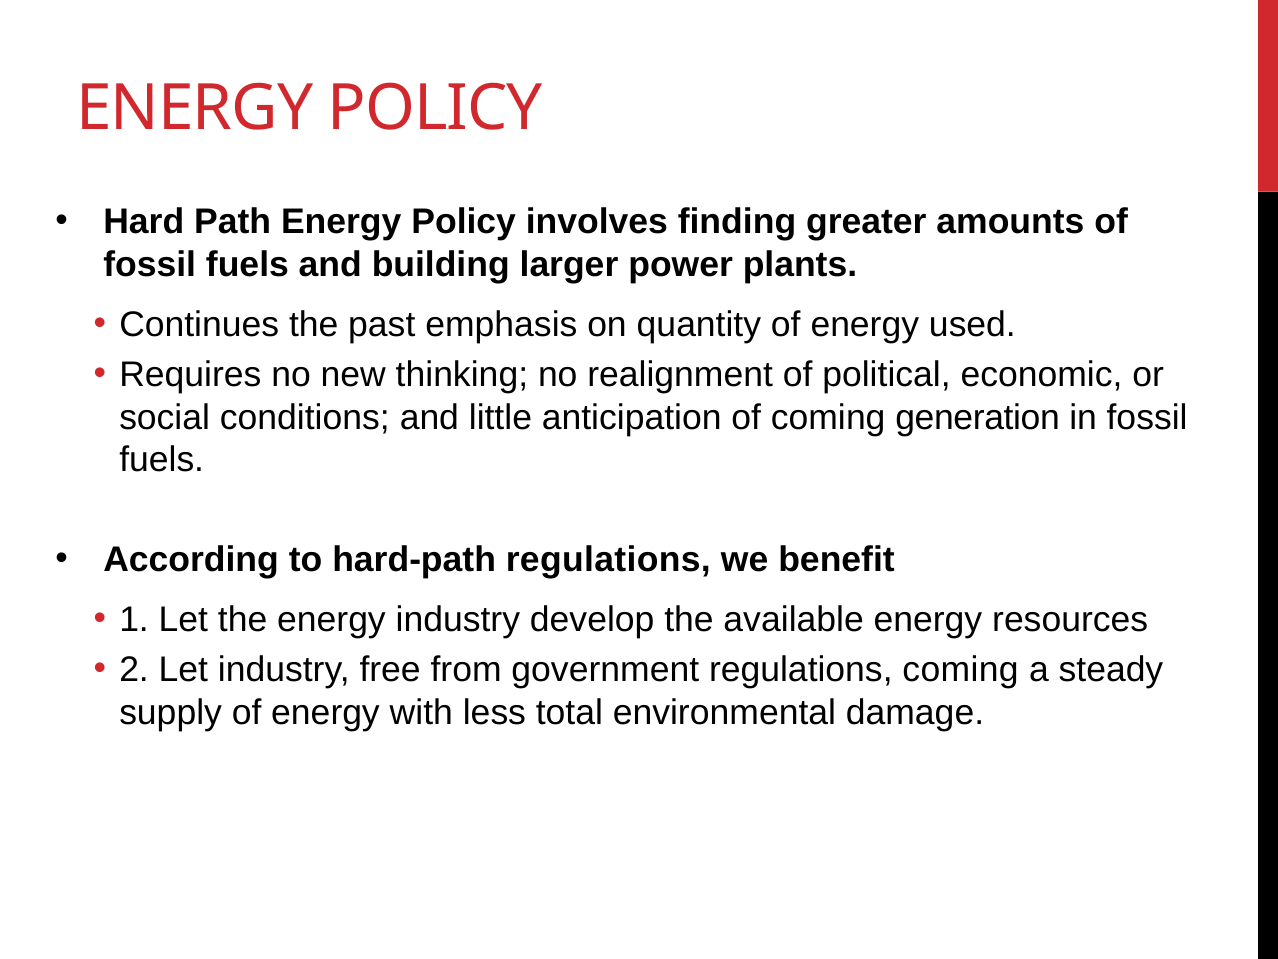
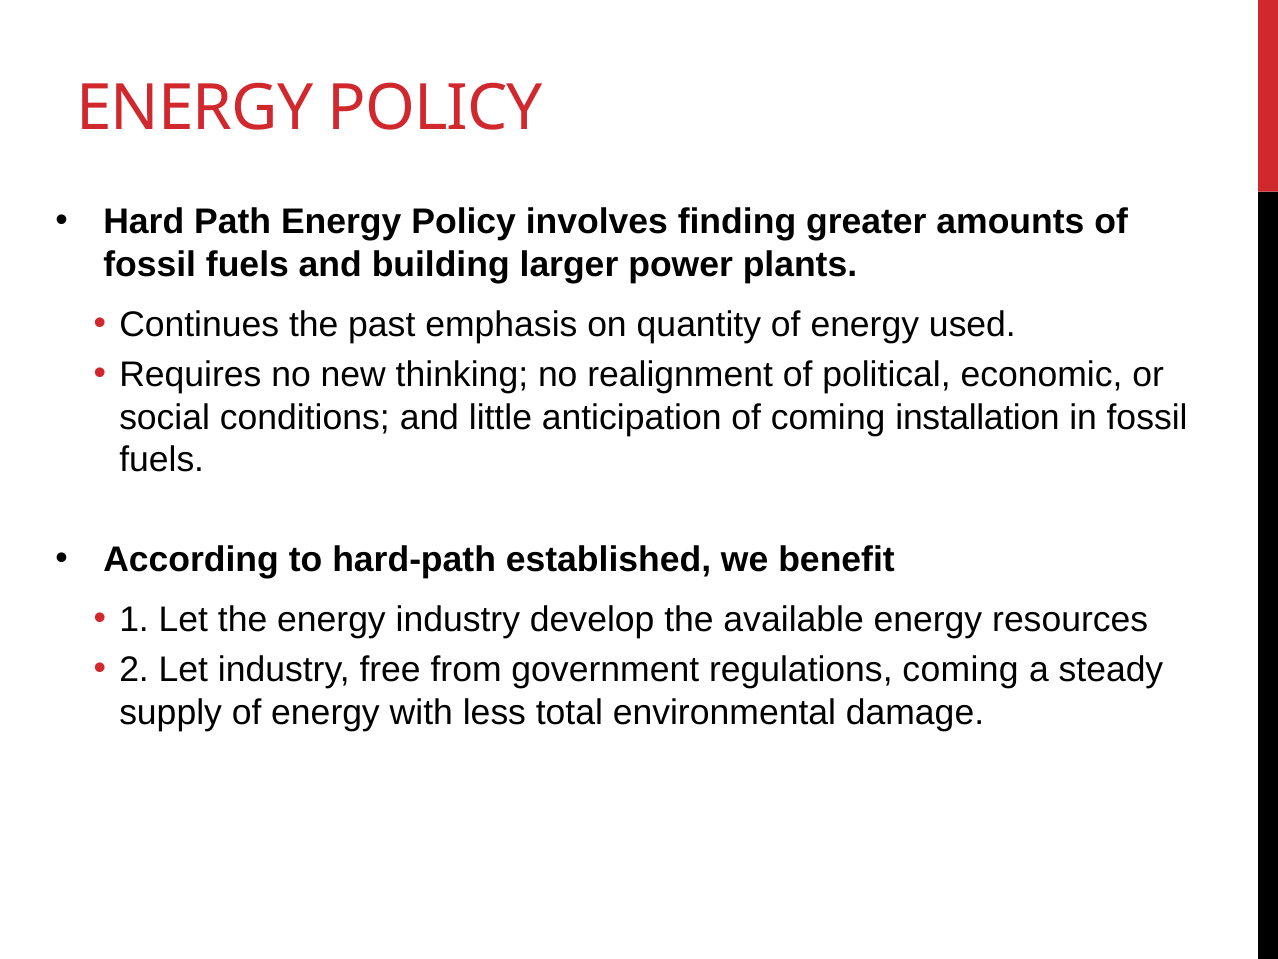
generation: generation -> installation
hard-path regulations: regulations -> established
